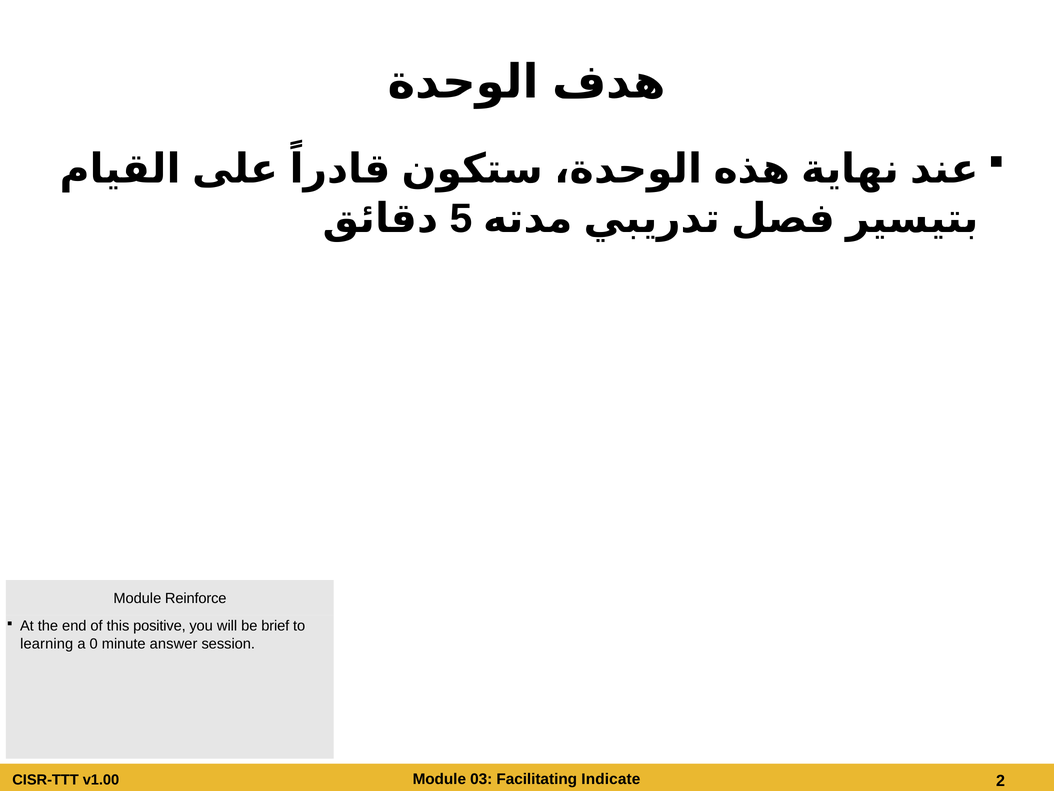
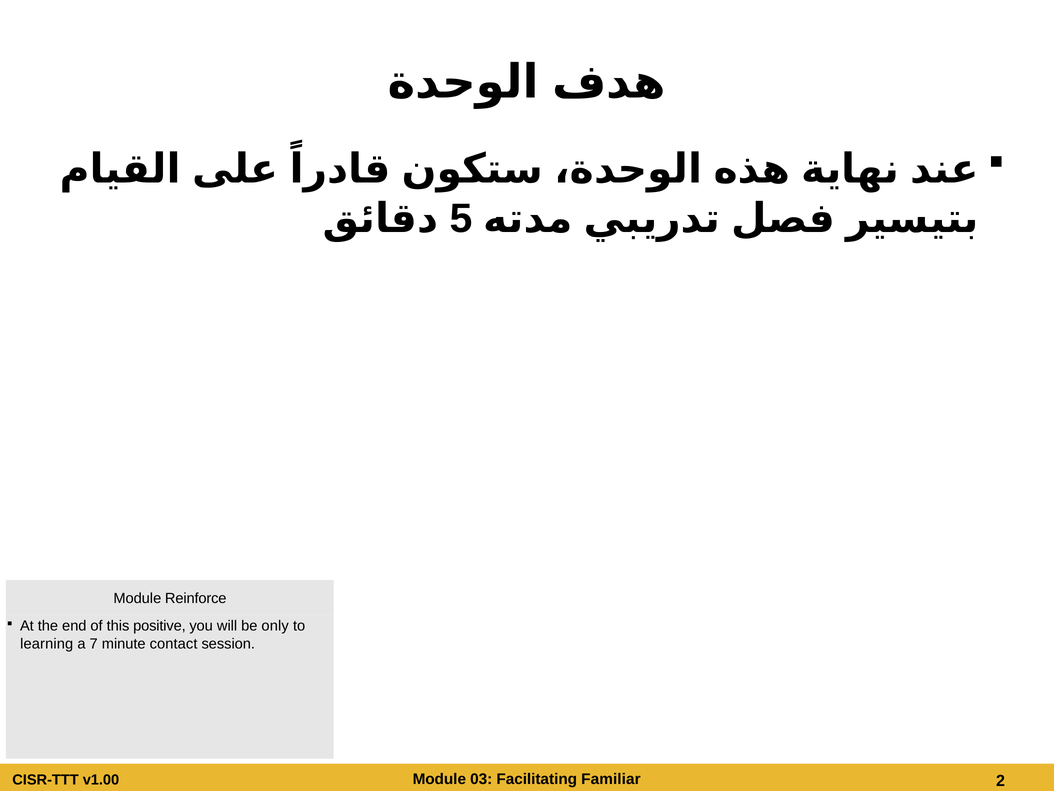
brief: brief -> only
0: 0 -> 7
answer: answer -> contact
Indicate: Indicate -> Familiar
